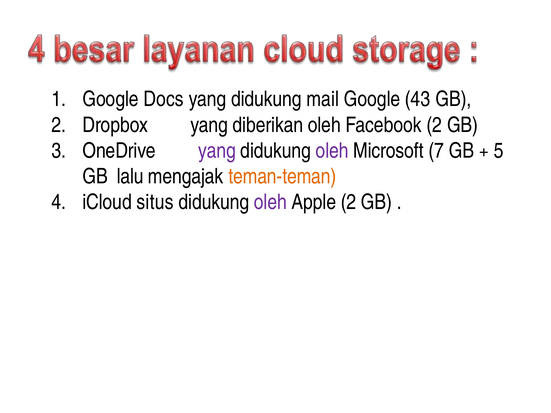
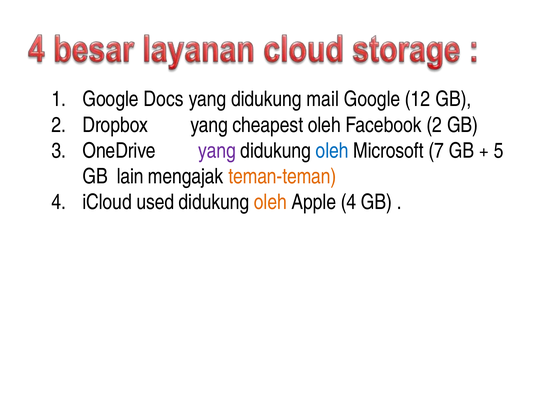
43: 43 -> 12
diberikan: diberikan -> cheapest
oleh at (332, 151) colour: purple -> blue
lalu: lalu -> lain
situs: situs -> used
oleh at (270, 202) colour: purple -> orange
Apple 2: 2 -> 4
